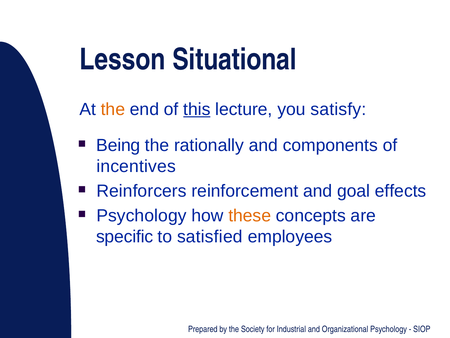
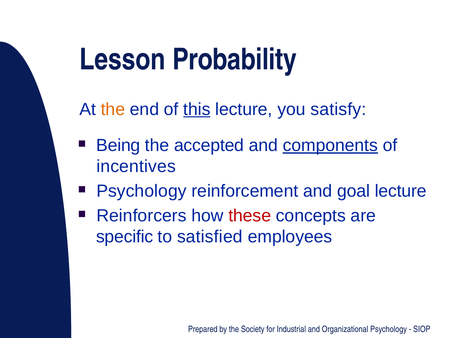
Situational: Situational -> Probability
rationally: rationally -> accepted
components underline: none -> present
Reinforcers at (142, 191): Reinforcers -> Psychology
goal effects: effects -> lecture
Psychology at (142, 215): Psychology -> Reinforcers
these colour: orange -> red
